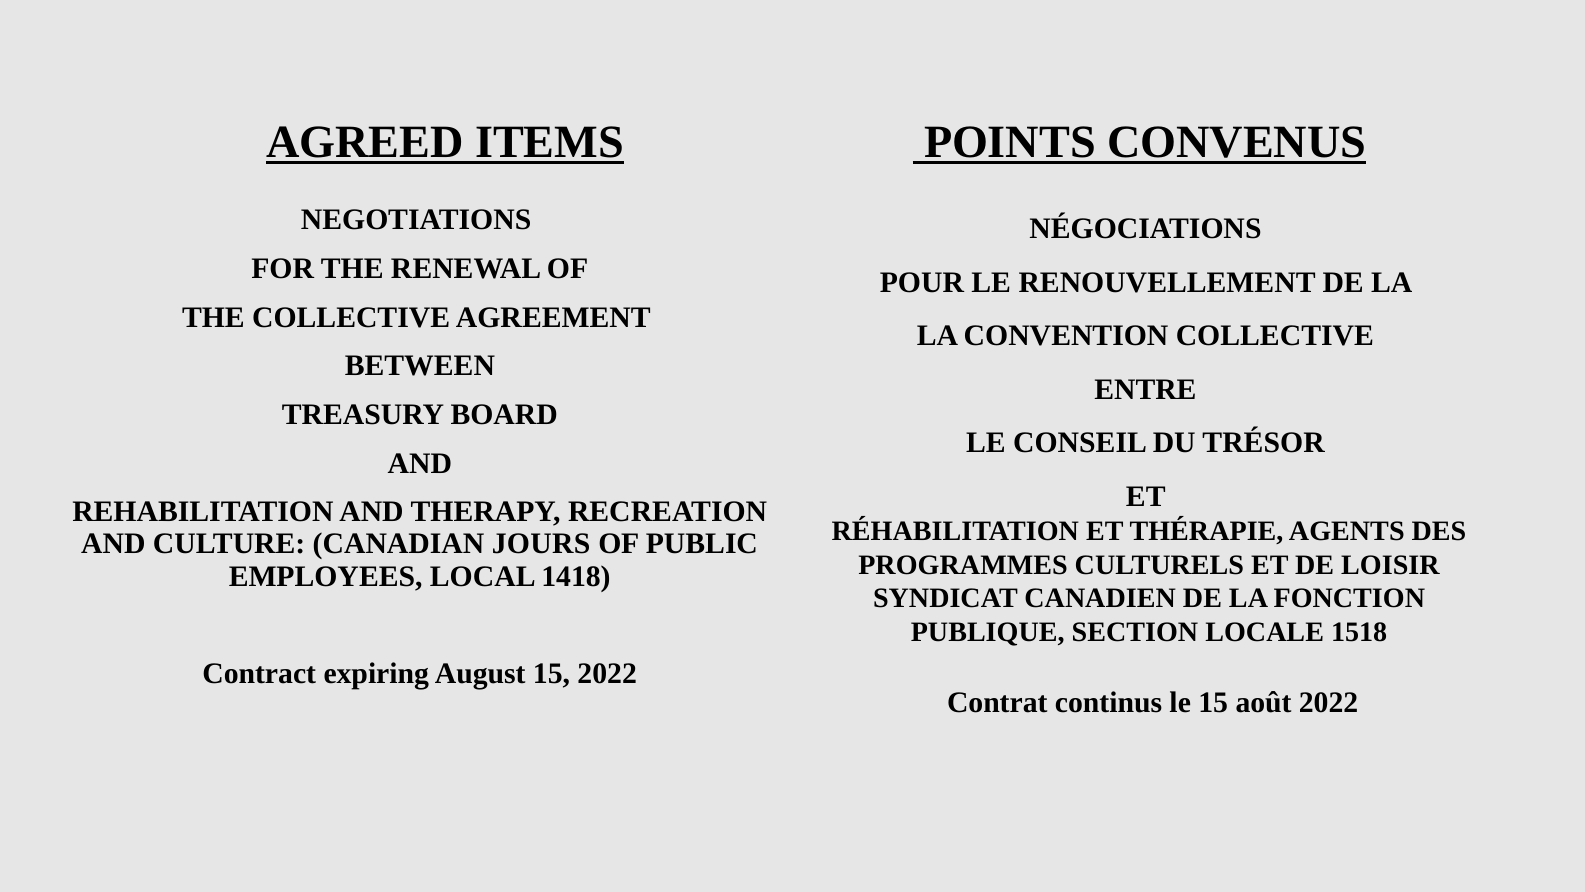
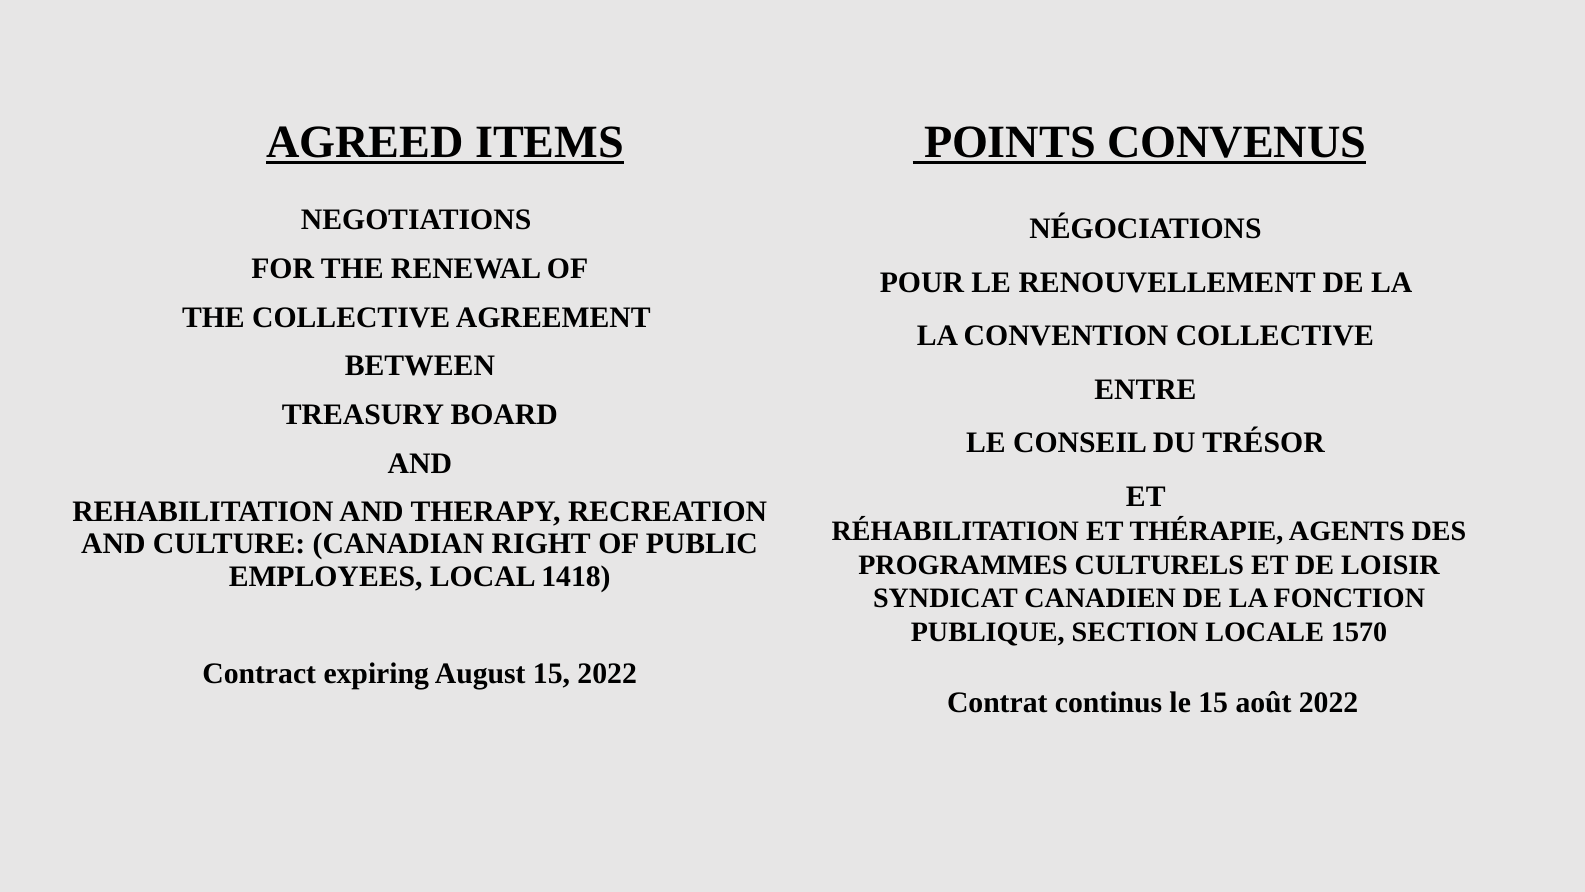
JOURS: JOURS -> RIGHT
1518: 1518 -> 1570
